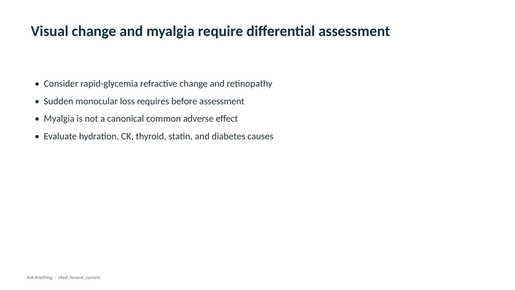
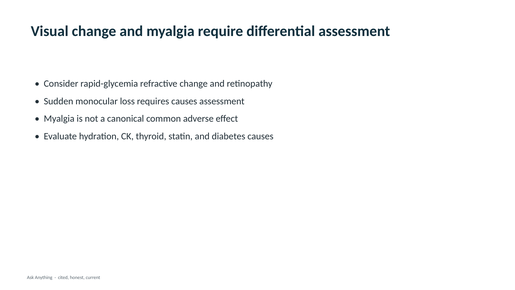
requires before: before -> causes
